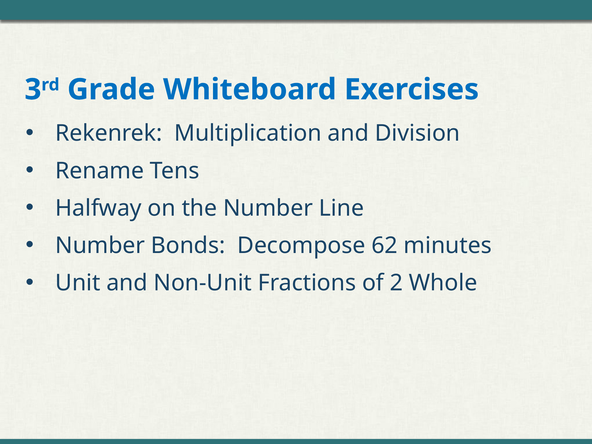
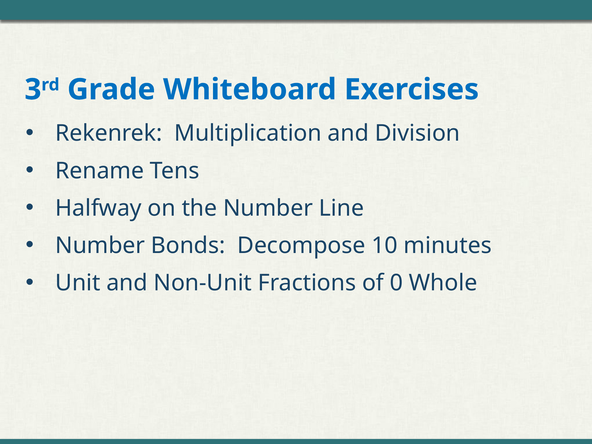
62: 62 -> 10
2: 2 -> 0
